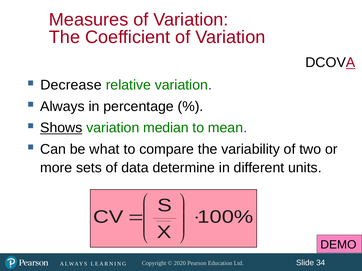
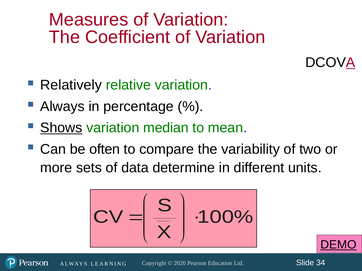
Decrease: Decrease -> Relatively
what: what -> often
DEMO underline: none -> present
